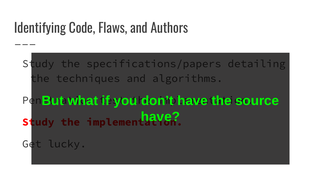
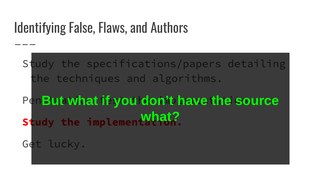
Code: Code -> False
have at (160, 117): have -> what
